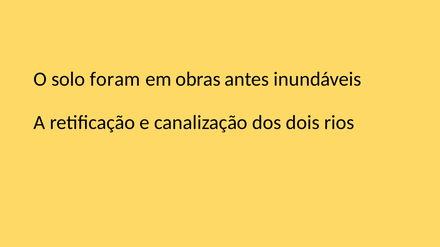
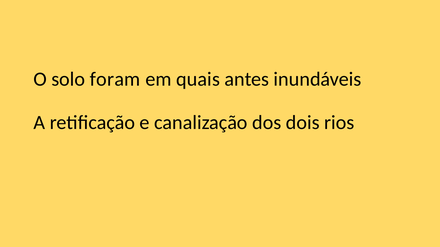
obras: obras -> quais
